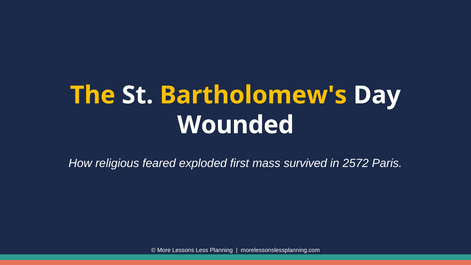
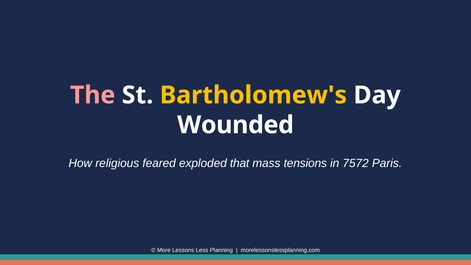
The colour: yellow -> pink
first: first -> that
survived: survived -> tensions
2572: 2572 -> 7572
